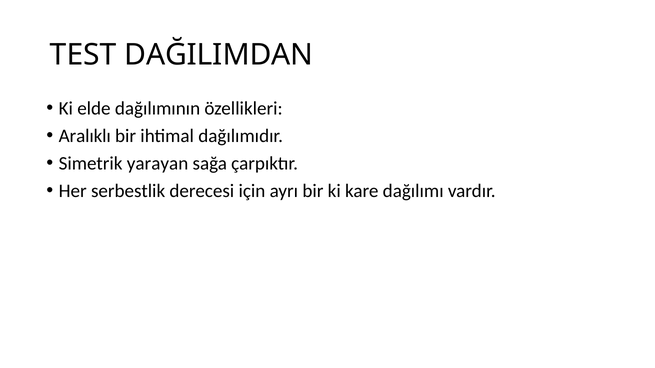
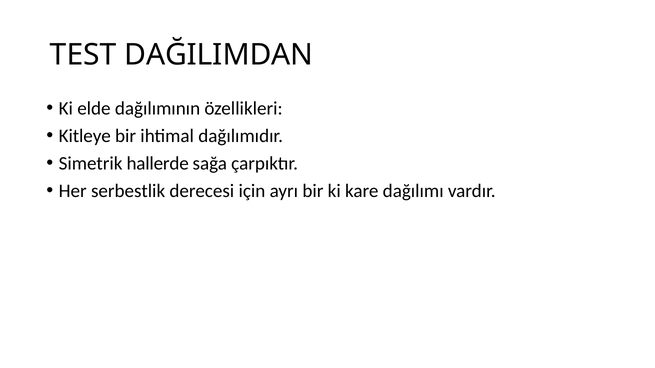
Aralıklı: Aralıklı -> Kitleye
yarayan: yarayan -> hallerde
